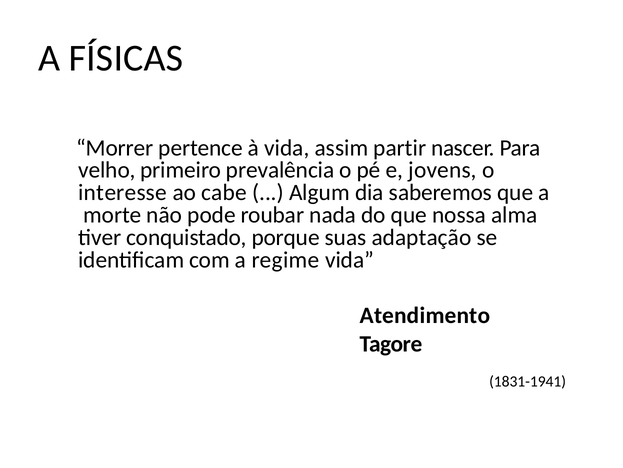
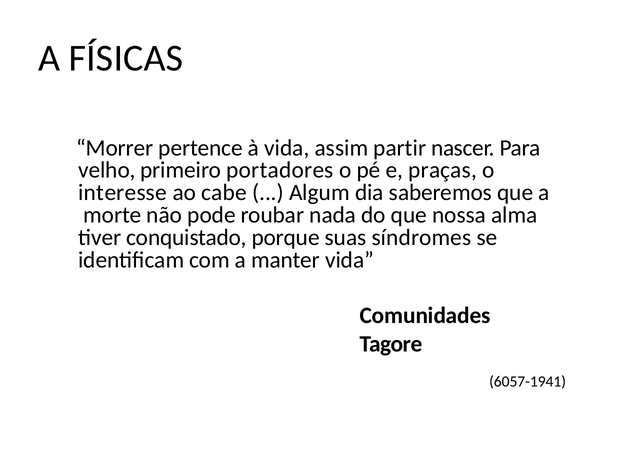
prevalência: prevalência -> portadores
jovens: jovens -> praças
adaptação: adaptação -> síndromes
regime: regime -> manter
Atendimento: Atendimento -> Comunidades
1831-1941: 1831-1941 -> 6057-1941
